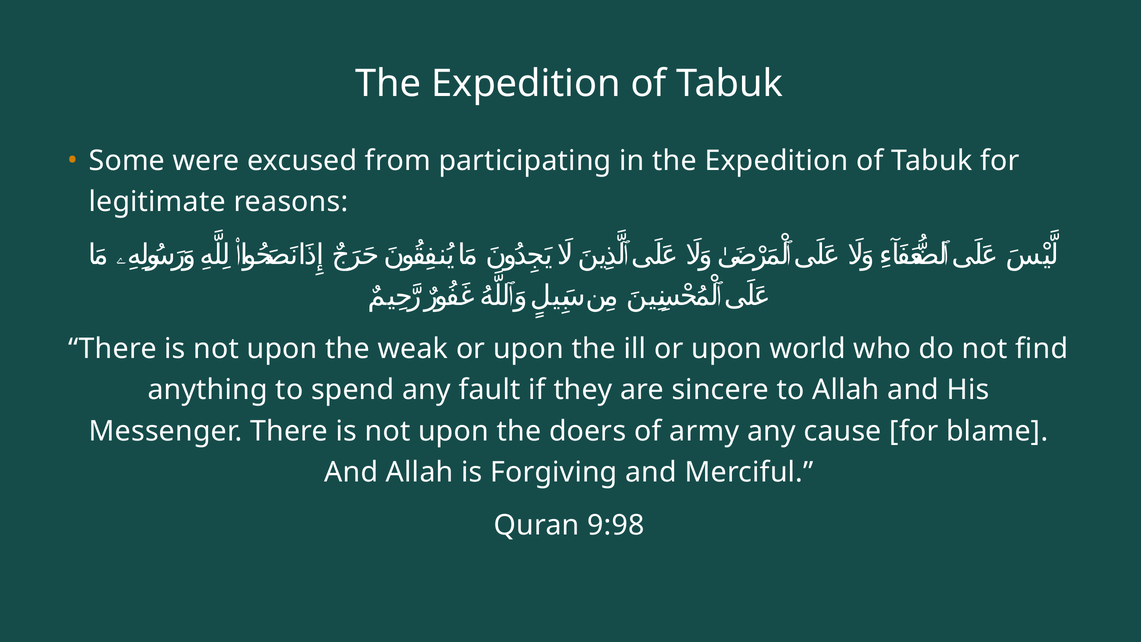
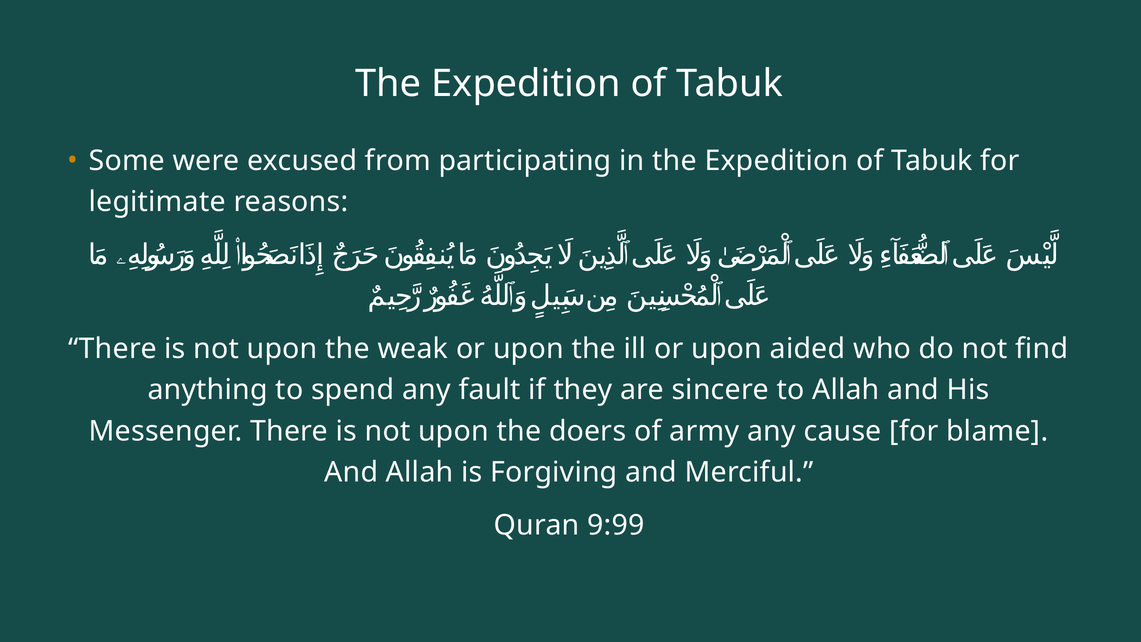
world: world -> aided
9:98: 9:98 -> 9:99
